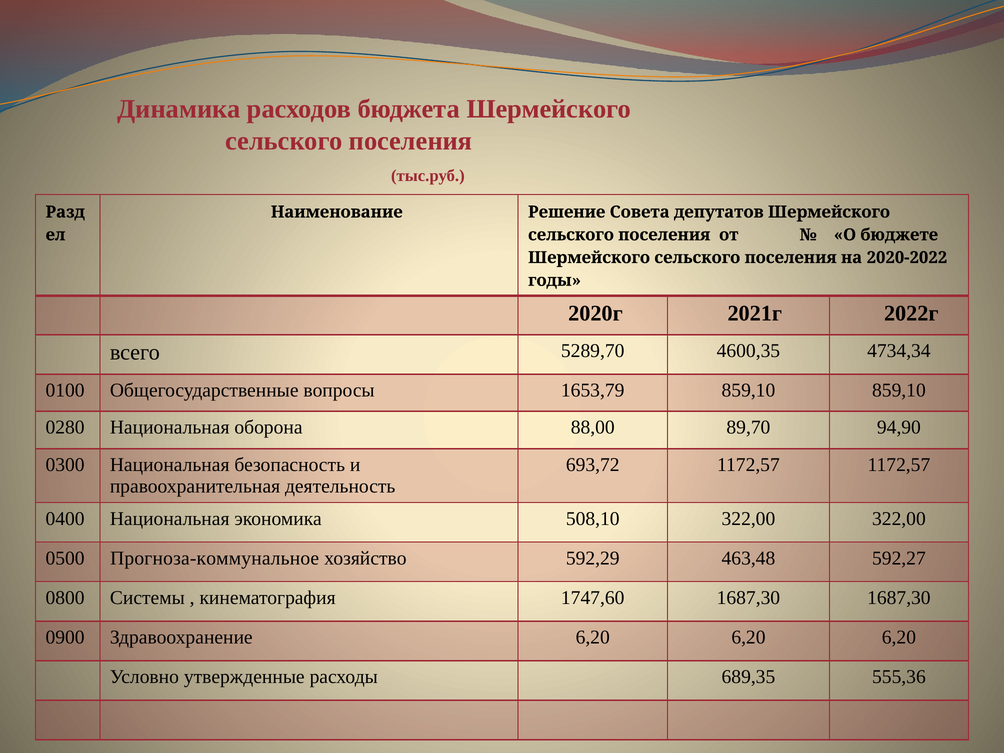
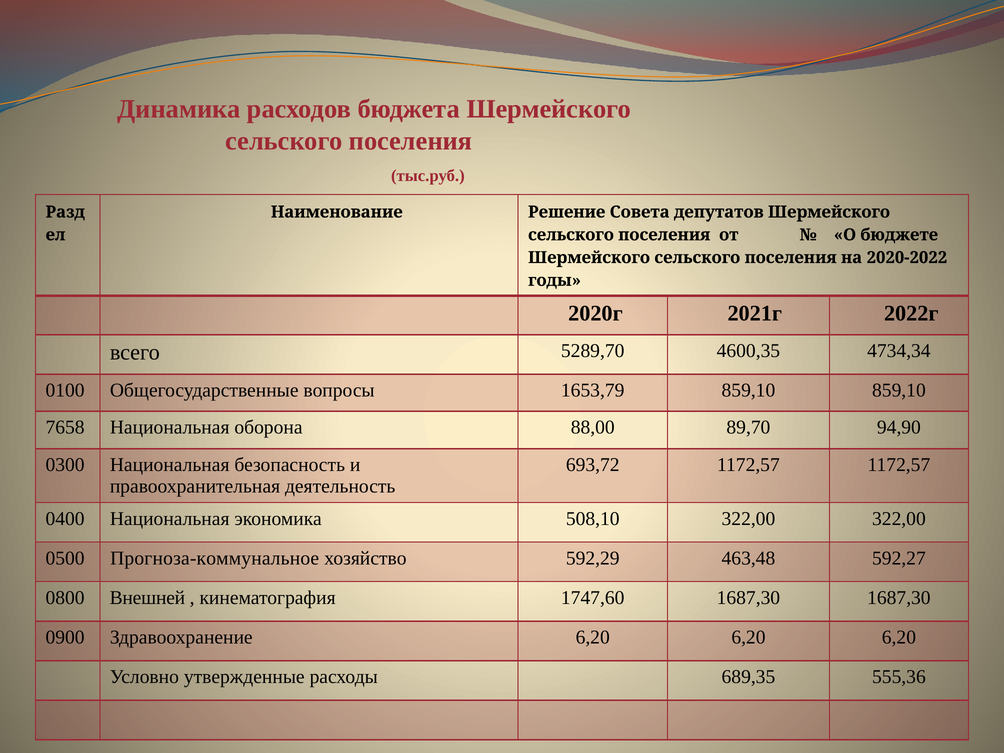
0280: 0280 -> 7658
Системы: Системы -> Внешней
